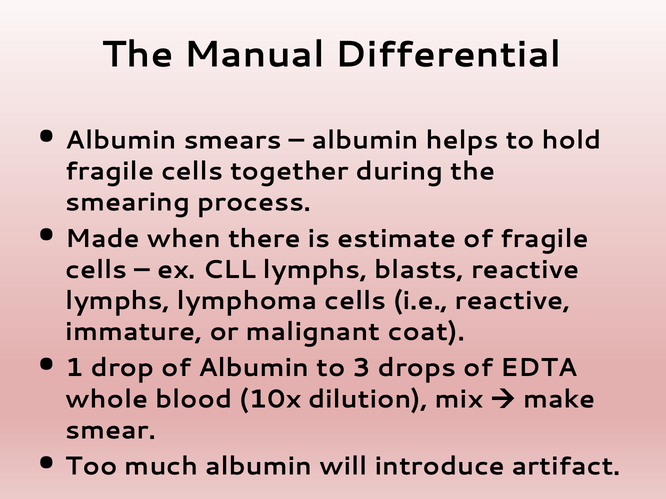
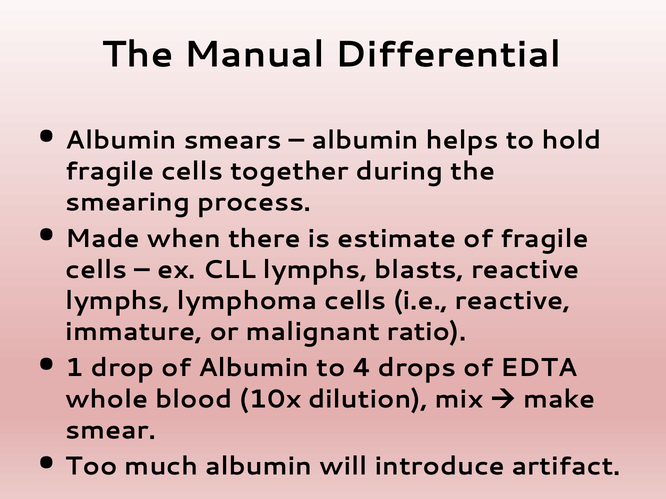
coat: coat -> ratio
3: 3 -> 4
